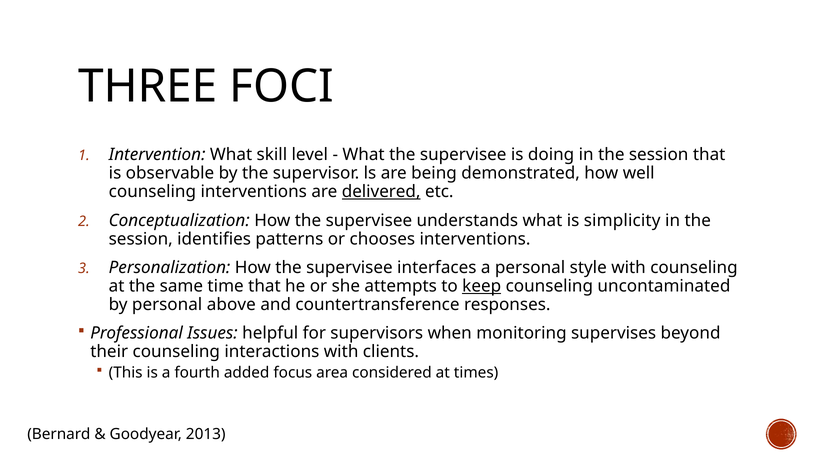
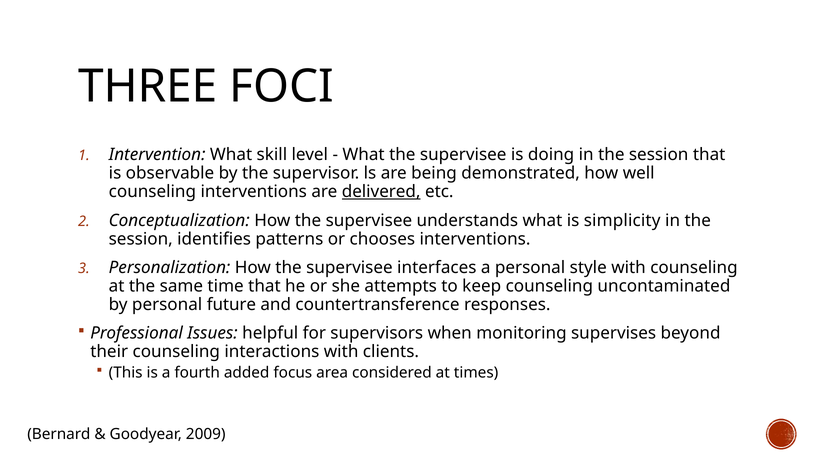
keep underline: present -> none
above: above -> future
2013: 2013 -> 2009
